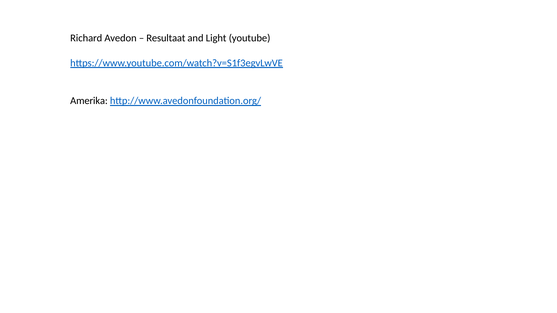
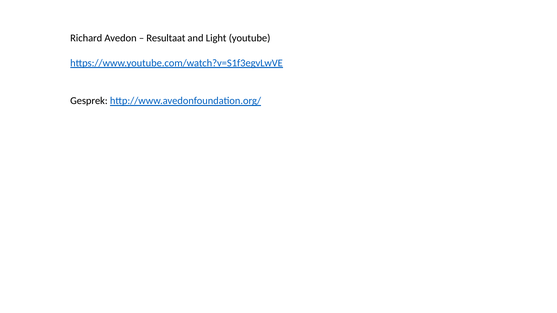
Amerika: Amerika -> Gesprek
